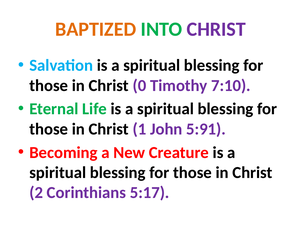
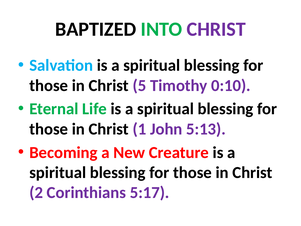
BAPTIZED colour: orange -> black
0: 0 -> 5
7:10: 7:10 -> 0:10
5:91: 5:91 -> 5:13
